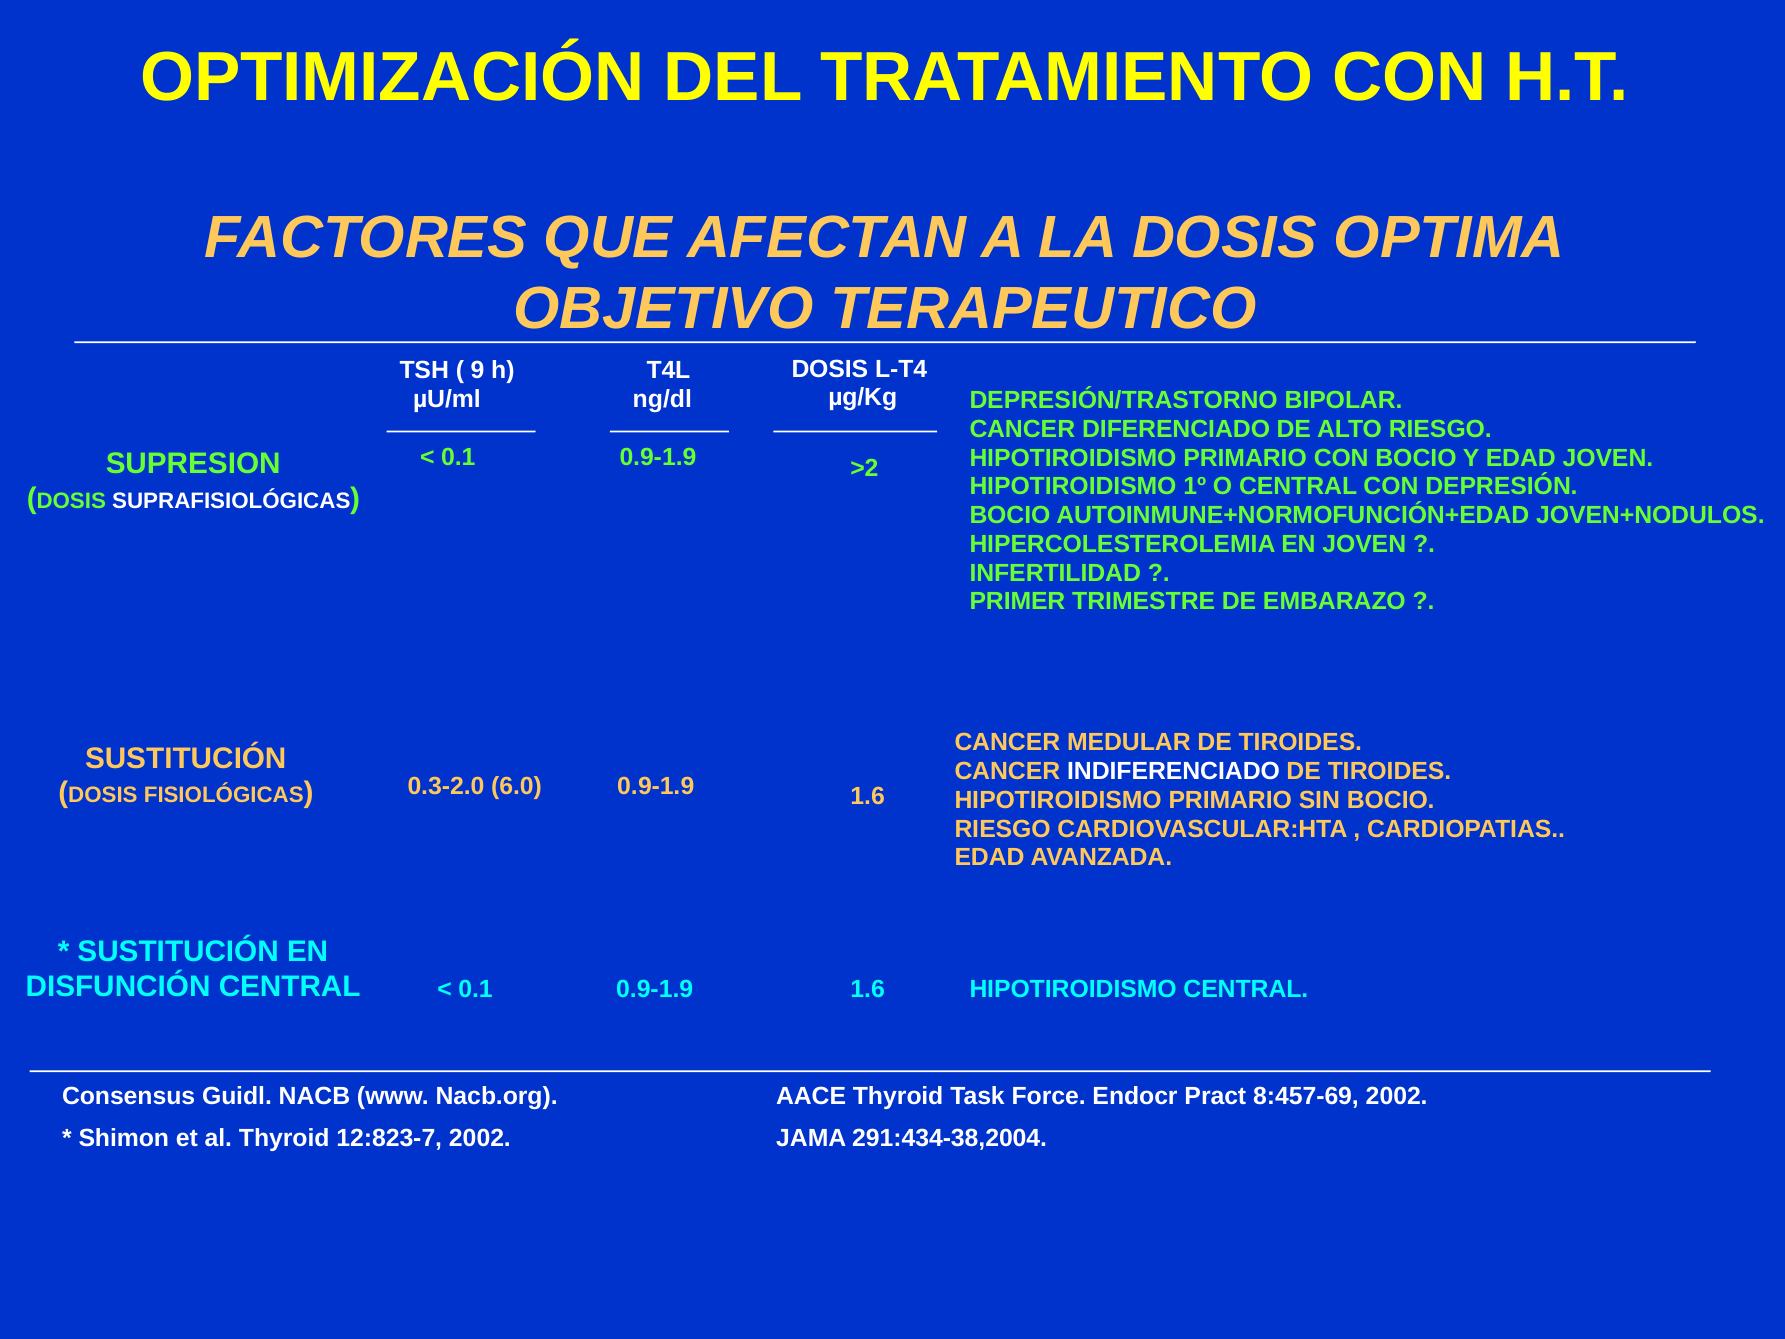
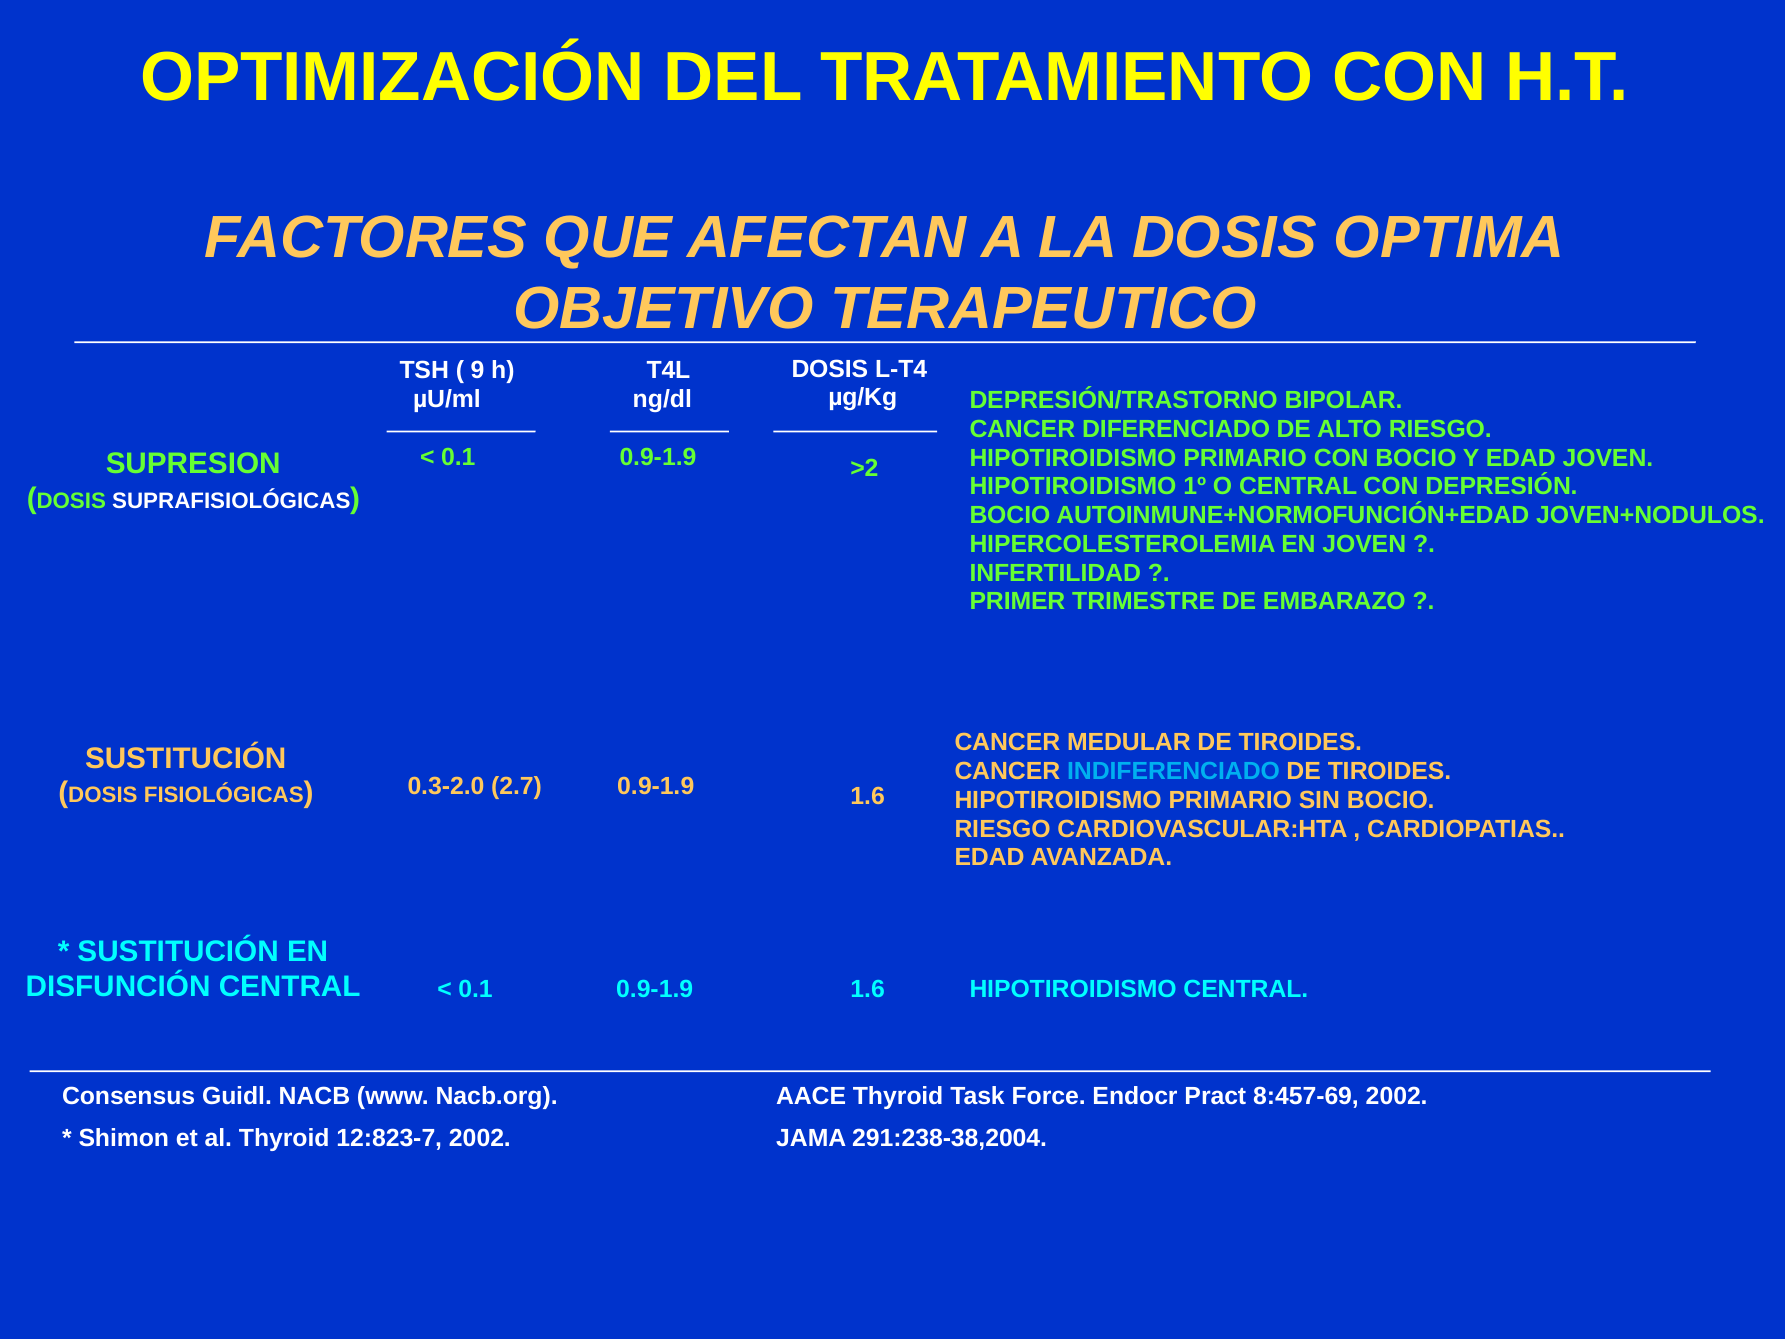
INDIFERENCIADO colour: white -> light blue
6.0: 6.0 -> 2.7
291:434-38,2004: 291:434-38,2004 -> 291:238-38,2004
